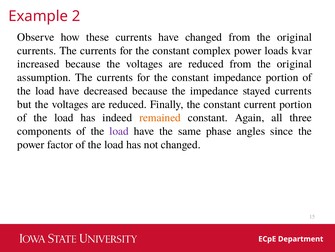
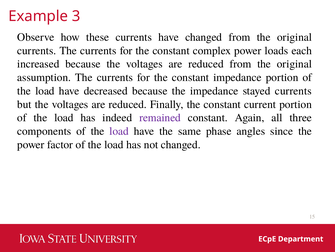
2: 2 -> 3
kvar: kvar -> each
remained colour: orange -> purple
